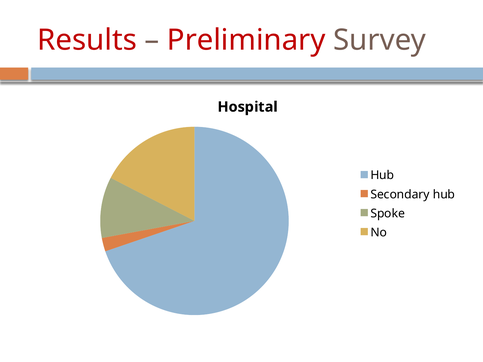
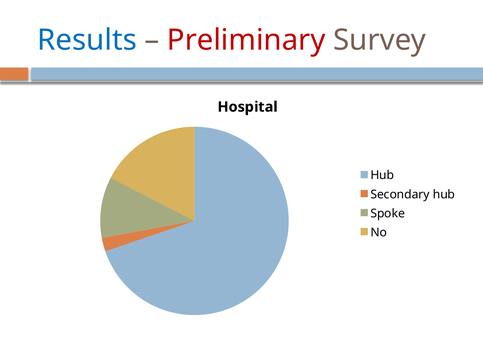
Results colour: red -> blue
